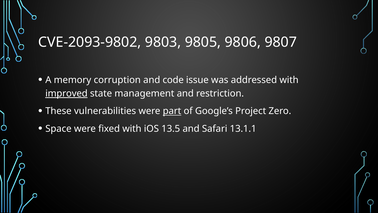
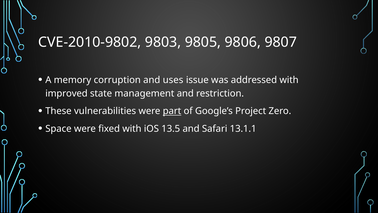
CVE-2093-9802: CVE-2093-9802 -> CVE-2010-9802
code: code -> uses
improved underline: present -> none
